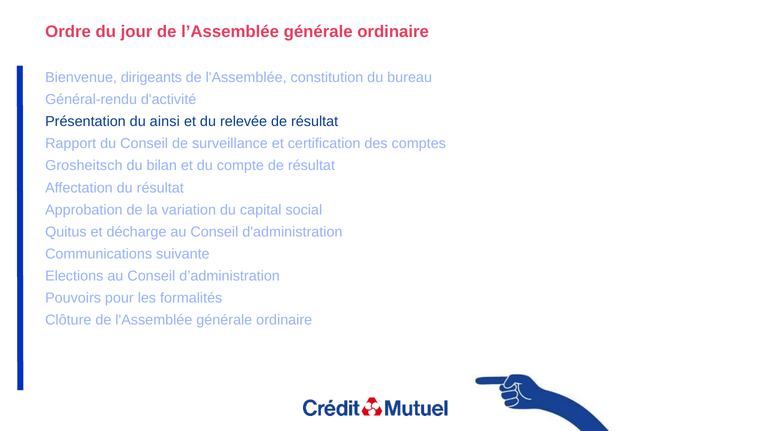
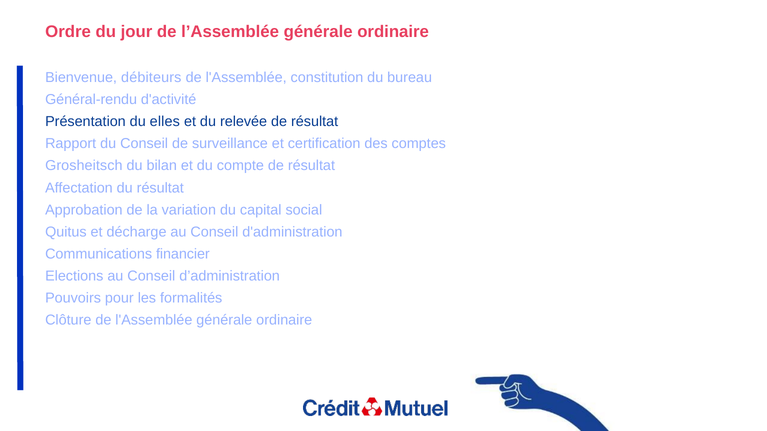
dirigeants: dirigeants -> débiteurs
ainsi: ainsi -> elles
suivante: suivante -> financier
